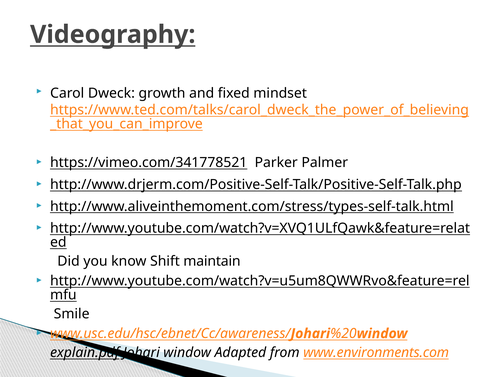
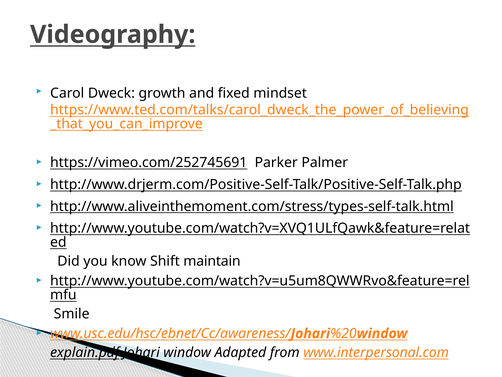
https://vimeo.com/341778521: https://vimeo.com/341778521 -> https://vimeo.com/252745691
www.environments.com: www.environments.com -> www.interpersonal.com
